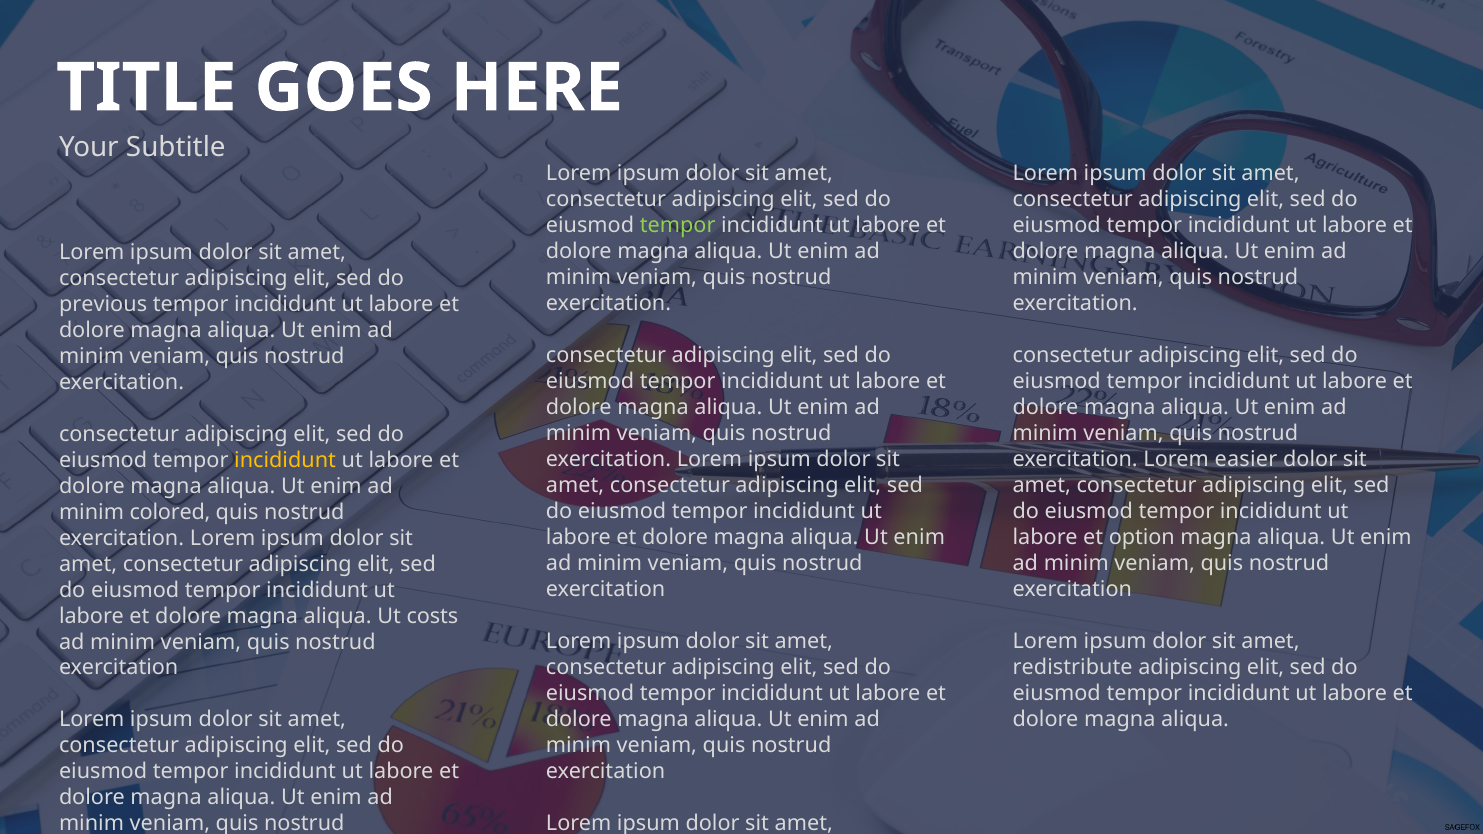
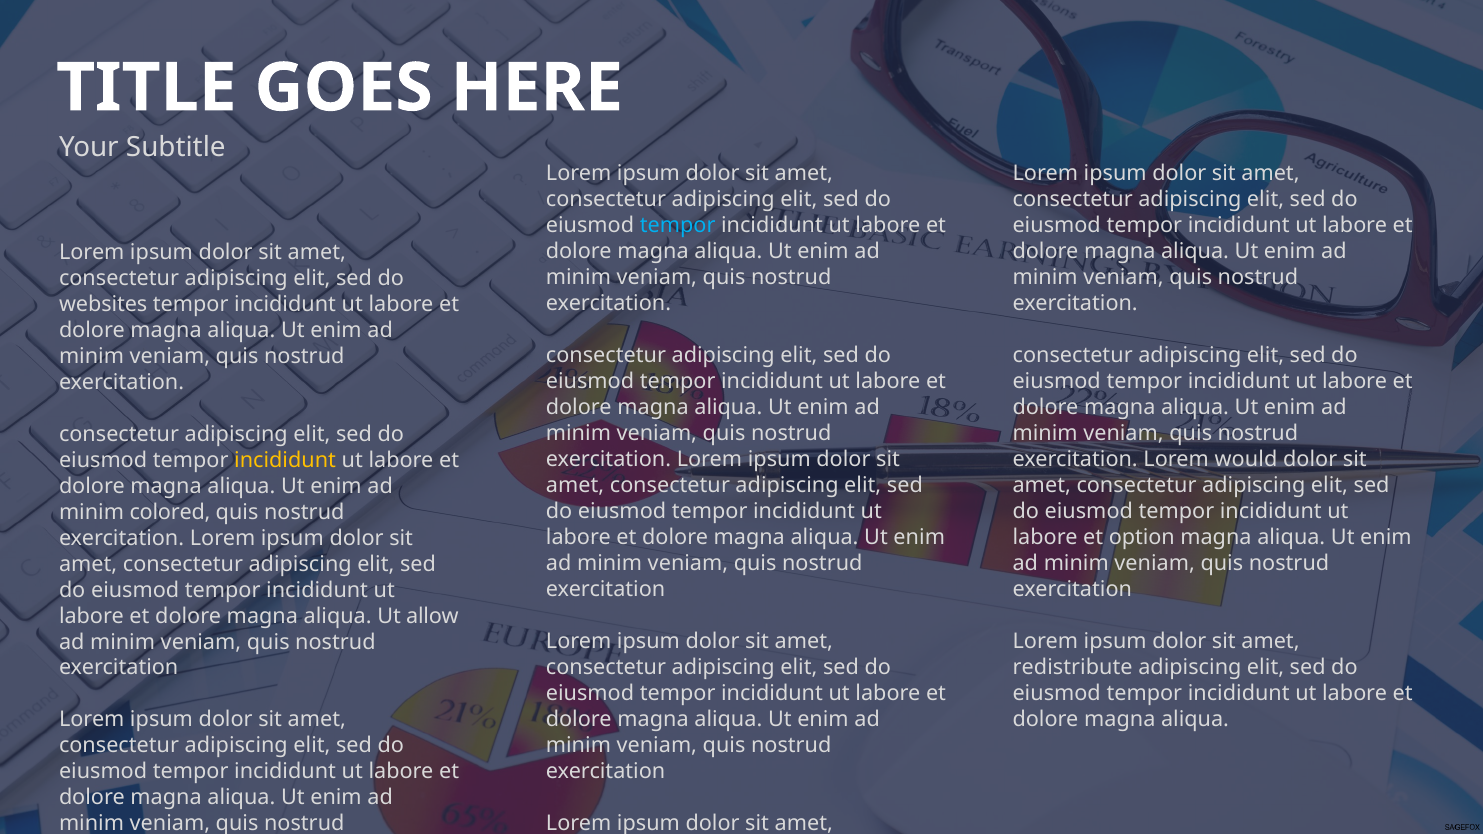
tempor at (678, 226) colour: light green -> light blue
previous: previous -> websites
easier: easier -> would
costs: costs -> allow
